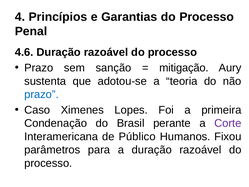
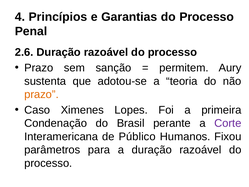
4.6: 4.6 -> 2.6
mitigação: mitigação -> permitem
prazo at (41, 94) colour: blue -> orange
